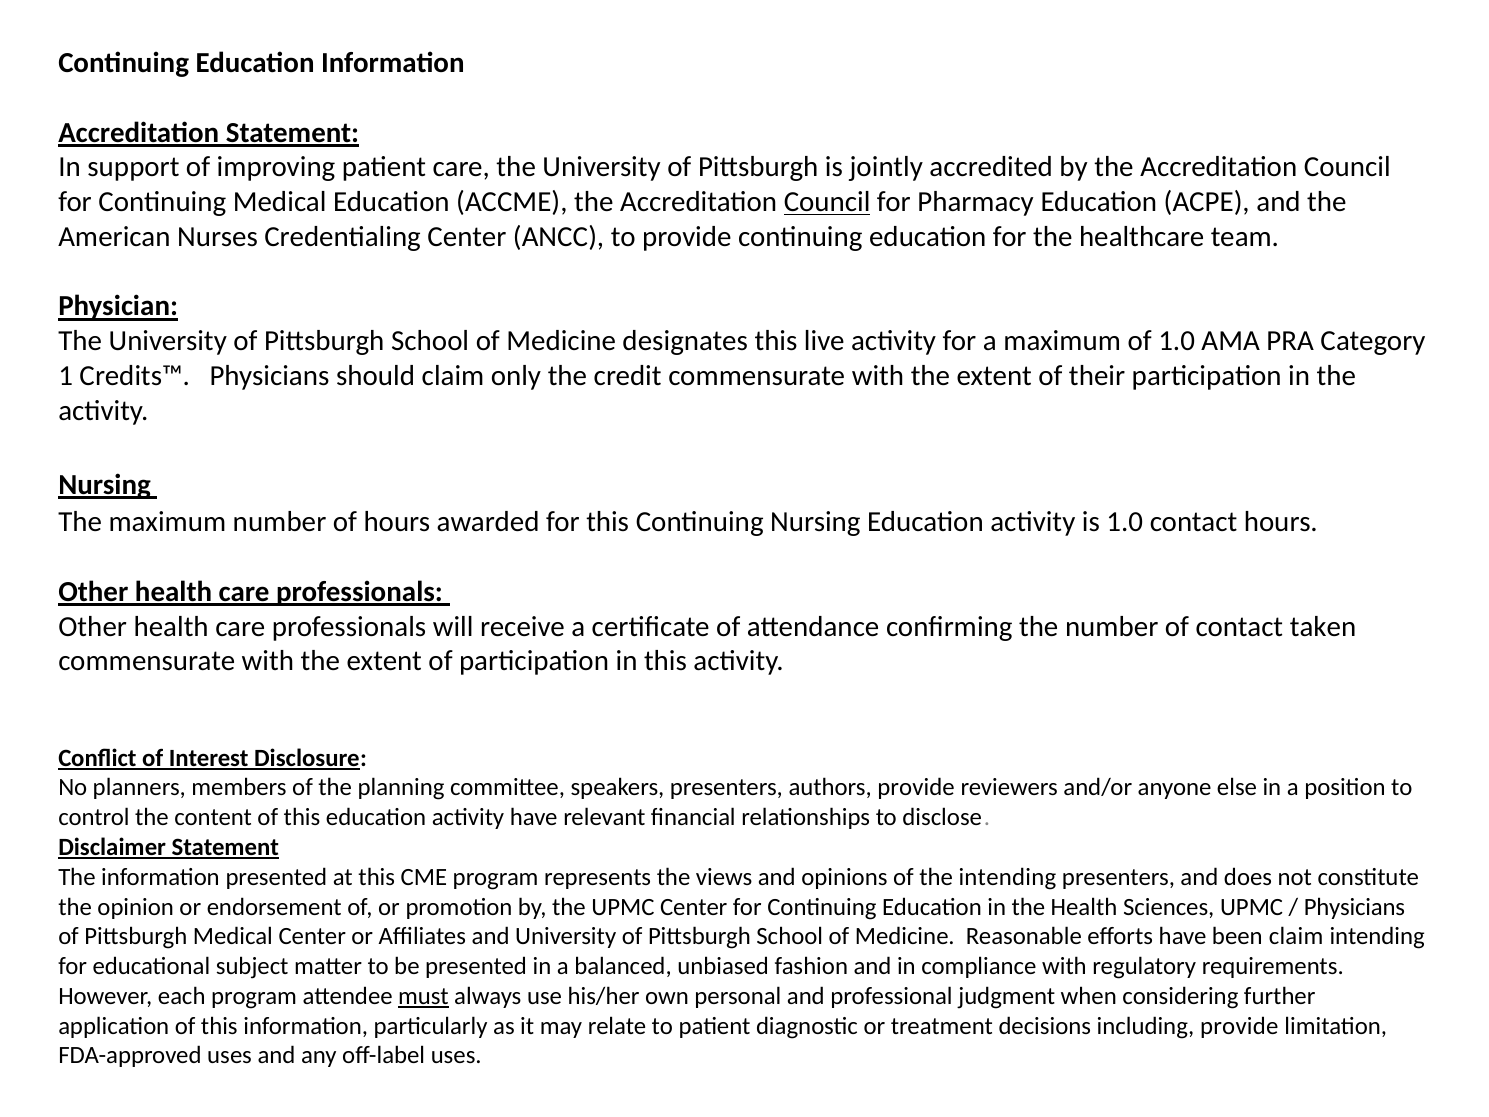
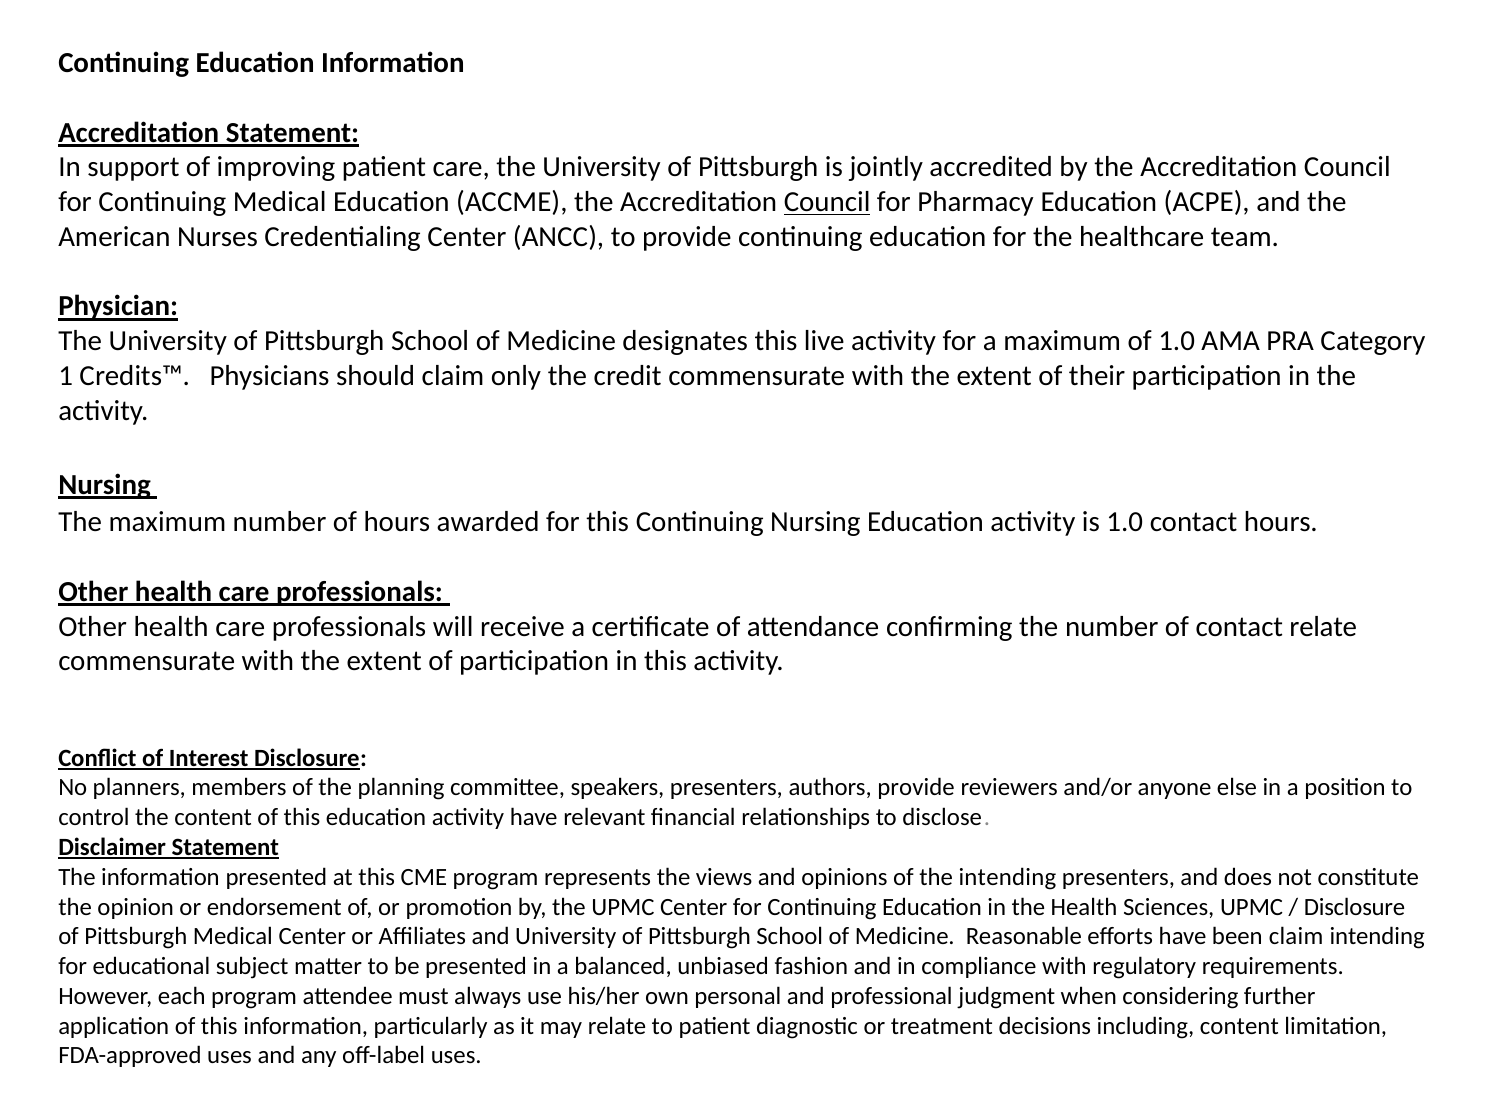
contact taken: taken -> relate
Physicians at (1354, 907): Physicians -> Disclosure
must underline: present -> none
including provide: provide -> content
